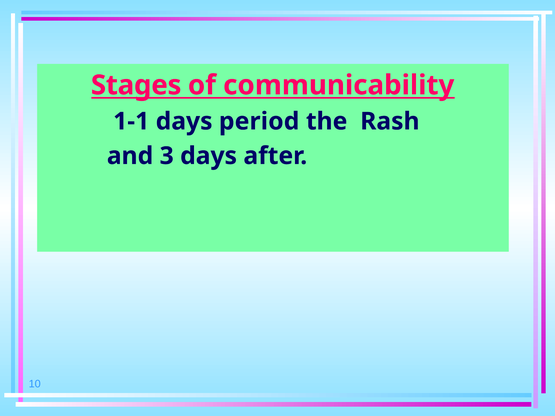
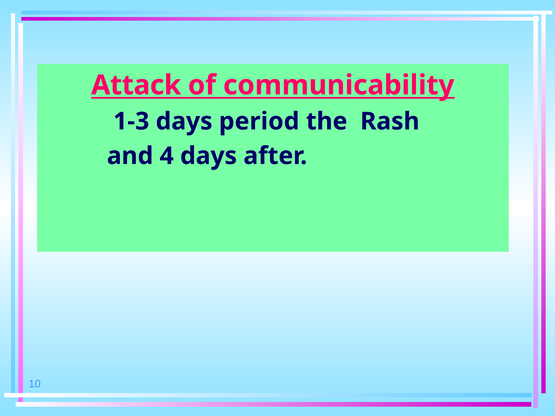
Stages: Stages -> Attack
1-1: 1-1 -> 1-3
3: 3 -> 4
